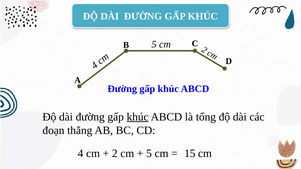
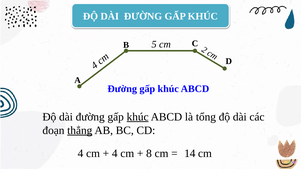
thẳng underline: none -> present
2 at (115, 154): 2 -> 4
5 at (149, 154): 5 -> 8
15: 15 -> 14
